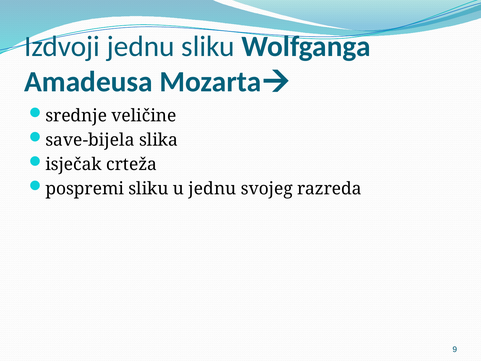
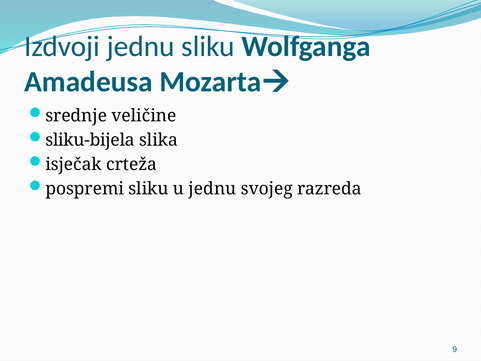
save-bijela: save-bijela -> sliku-bijela
